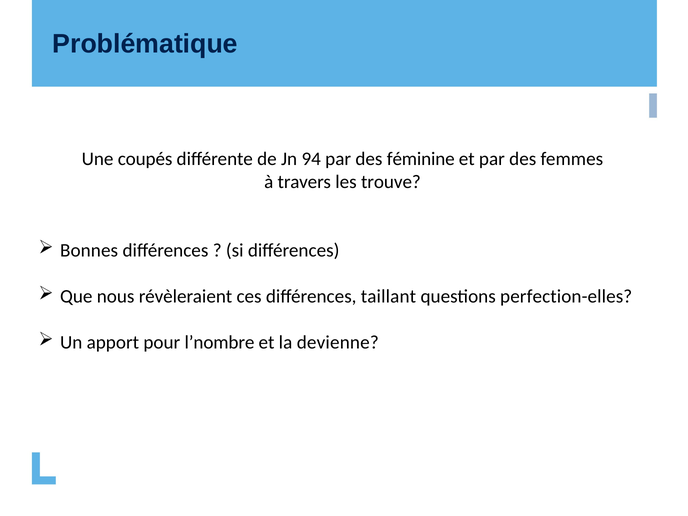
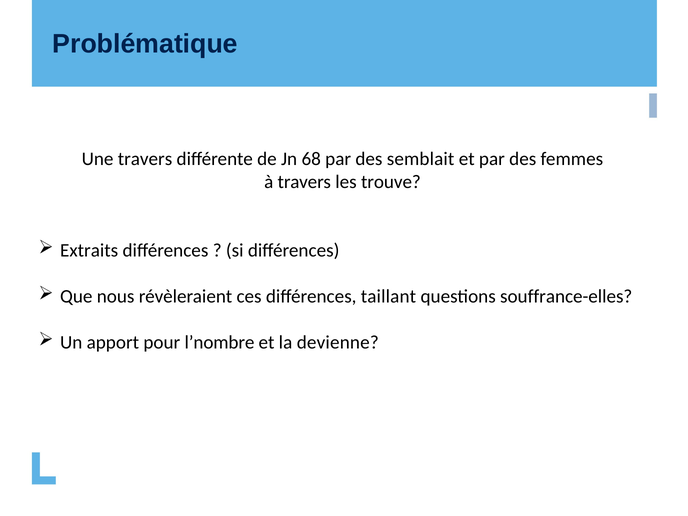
Une coupés: coupés -> travers
94: 94 -> 68
féminine: féminine -> semblait
Bonnes: Bonnes -> Extraits
perfection-elles: perfection-elles -> souffrance-elles
